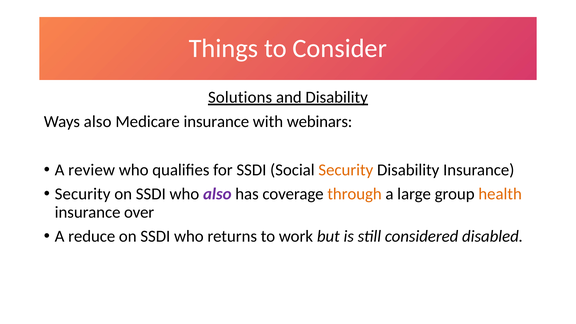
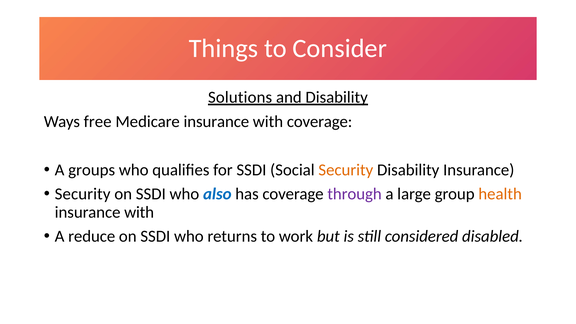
Ways also: also -> free
with webinars: webinars -> coverage
review: review -> groups
also at (217, 194) colour: purple -> blue
through colour: orange -> purple
over at (139, 212): over -> with
